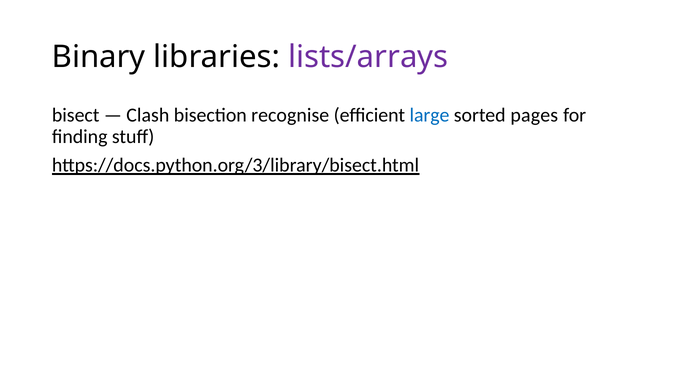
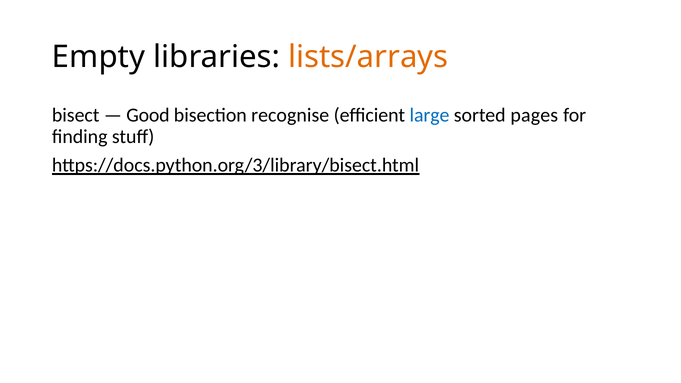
Binary: Binary -> Empty
lists/arrays colour: purple -> orange
Clash: Clash -> Good
